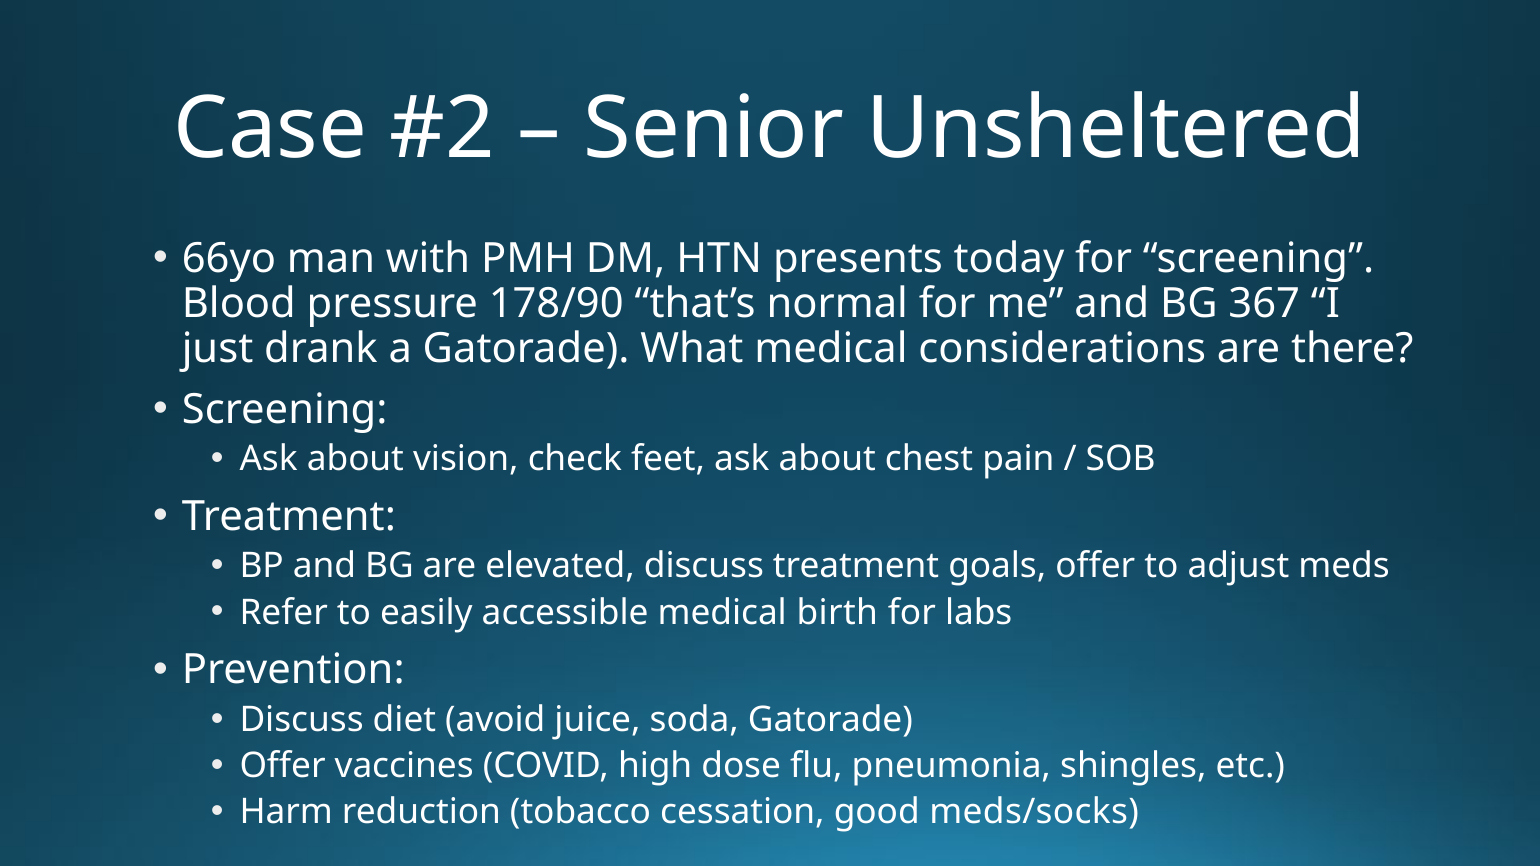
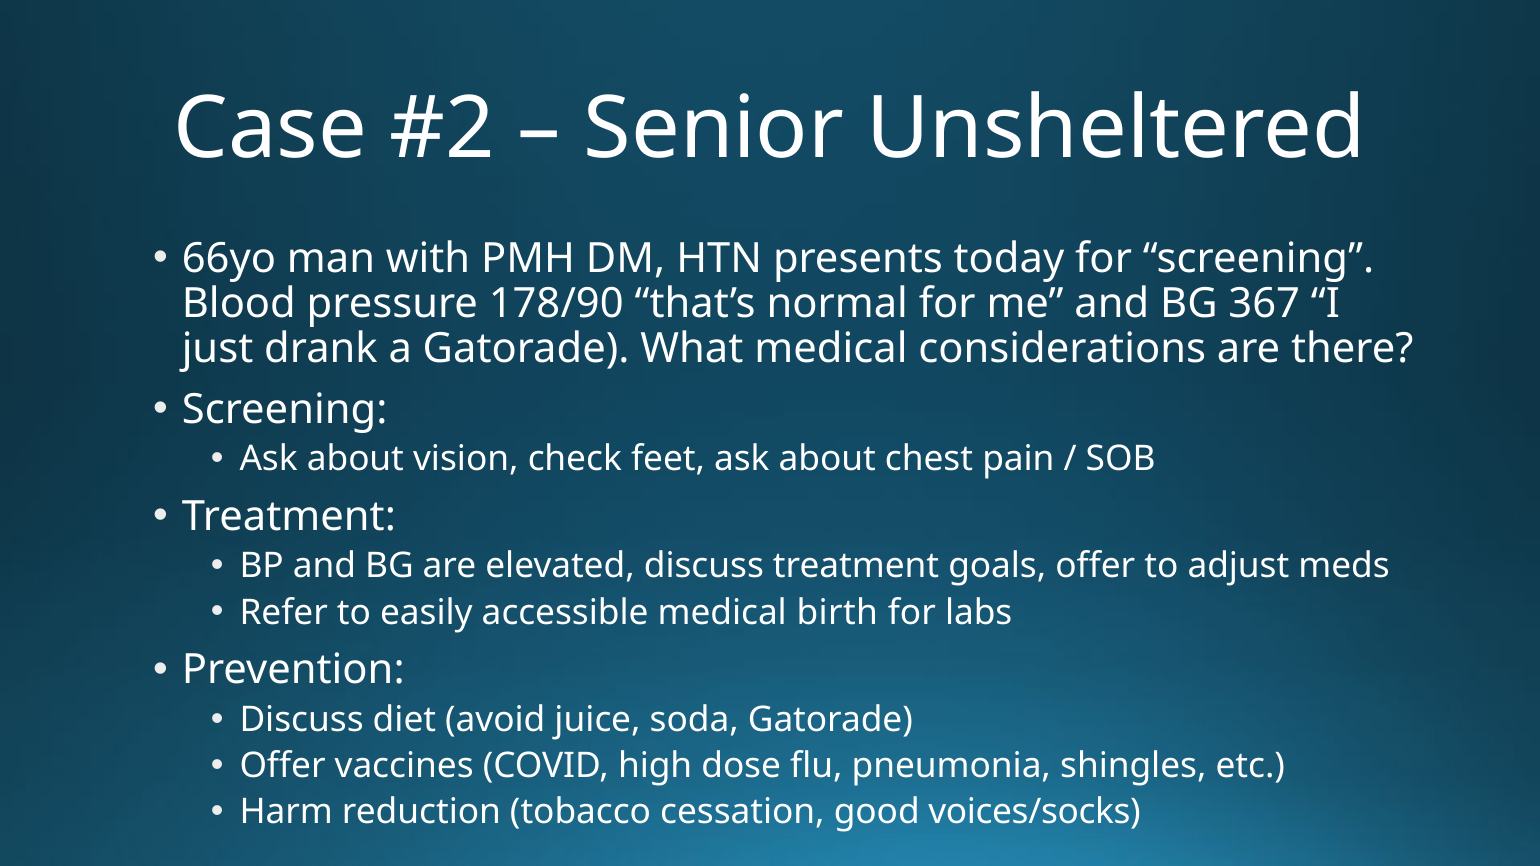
meds/socks: meds/socks -> voices/socks
